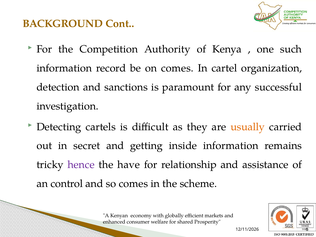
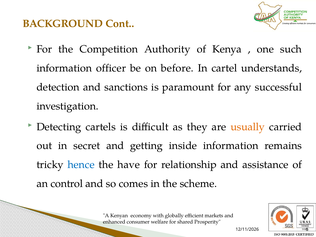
record: record -> officer
on comes: comes -> before
organization: organization -> understands
hence colour: purple -> blue
